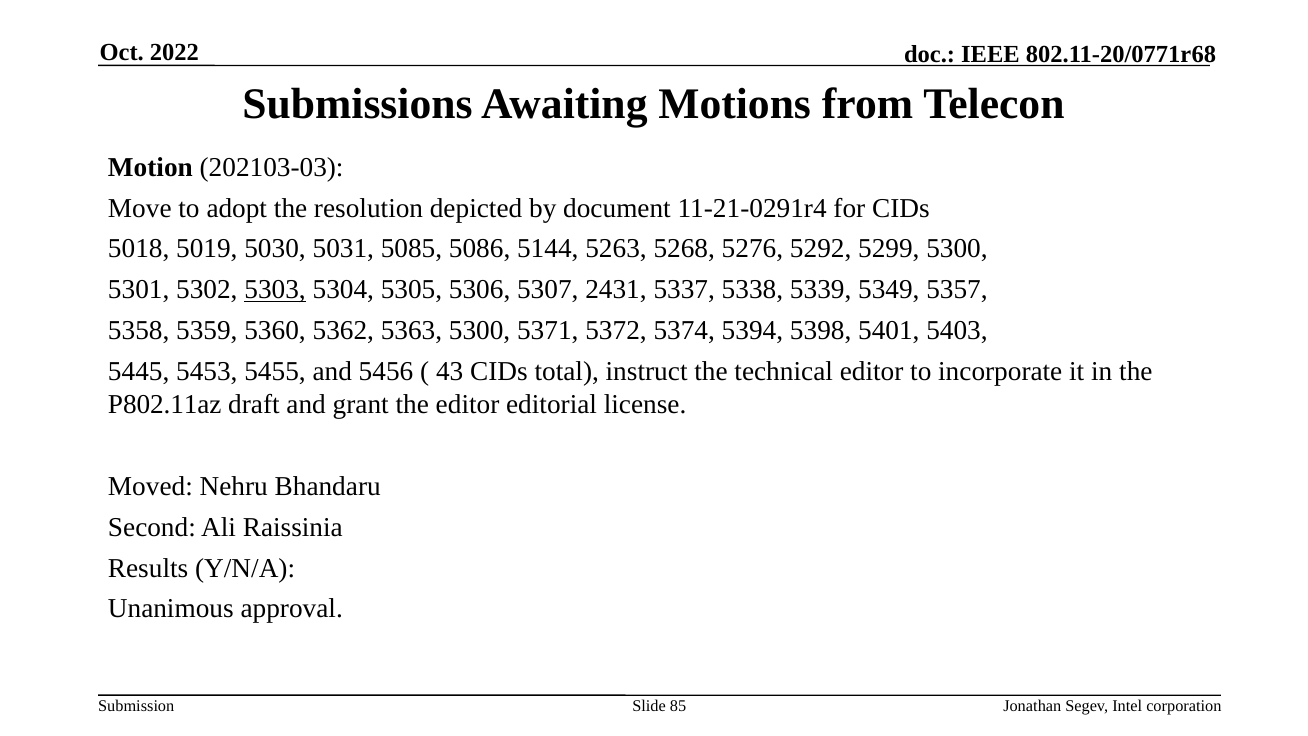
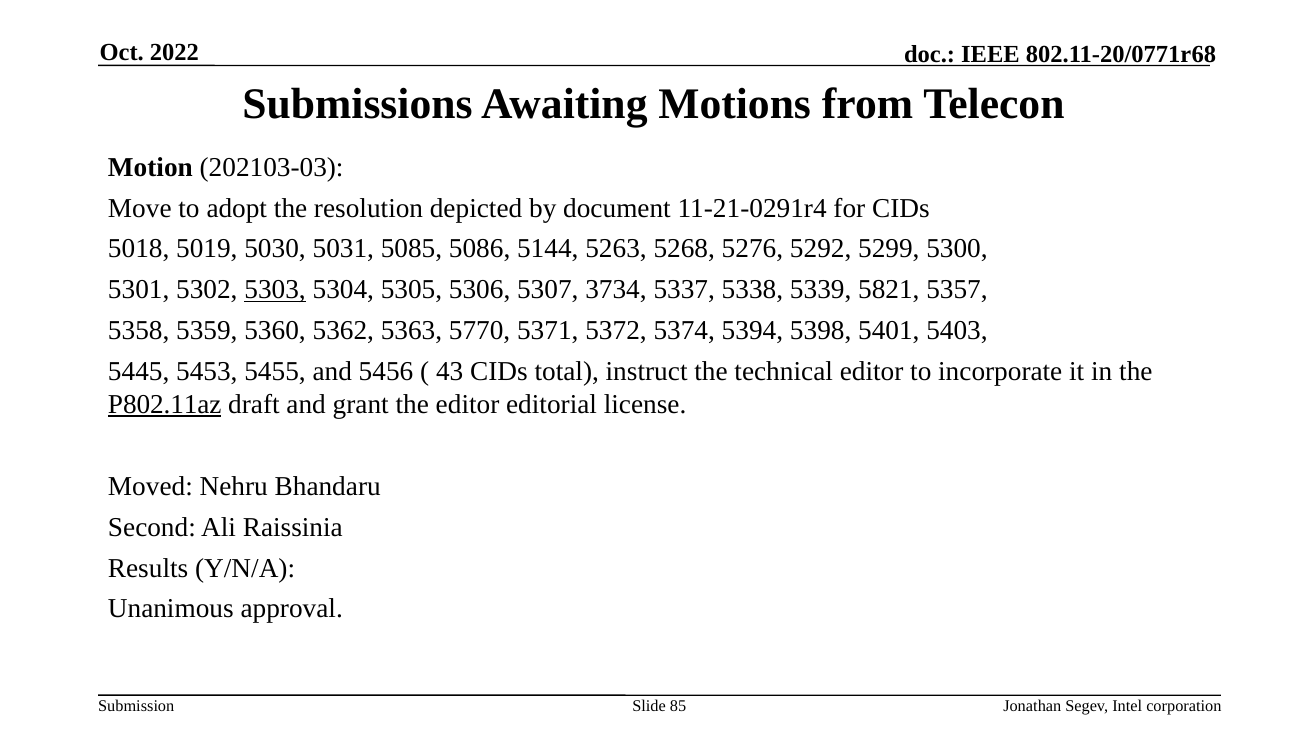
2431: 2431 -> 3734
5349: 5349 -> 5821
5363 5300: 5300 -> 5770
P802.11az underline: none -> present
